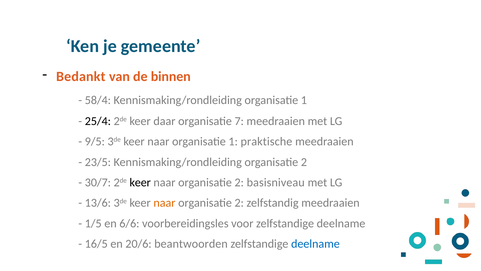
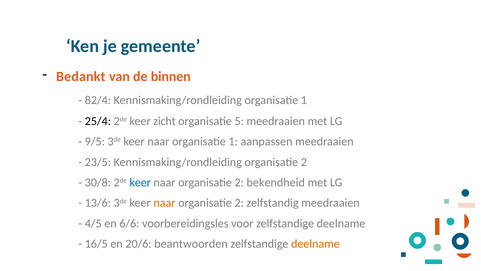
58/4: 58/4 -> 82/4
daar: daar -> zicht
7: 7 -> 5
praktische: praktische -> aanpassen
30/7: 30/7 -> 30/8
keer at (140, 182) colour: black -> blue
basisniveau: basisniveau -> bekendheid
1/5: 1/5 -> 4/5
deelname at (315, 244) colour: blue -> orange
